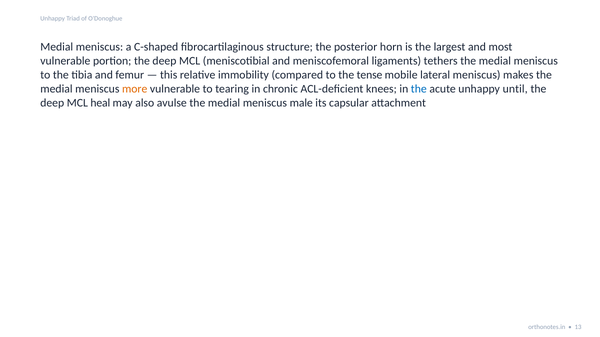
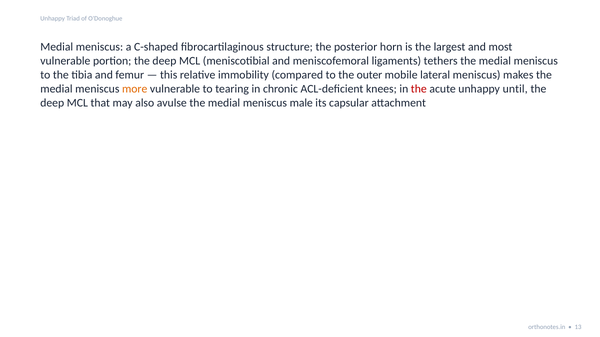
tense: tense -> outer
the at (419, 89) colour: blue -> red
heal: heal -> that
